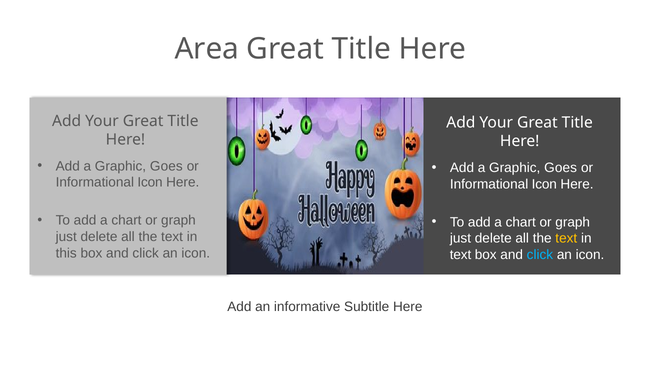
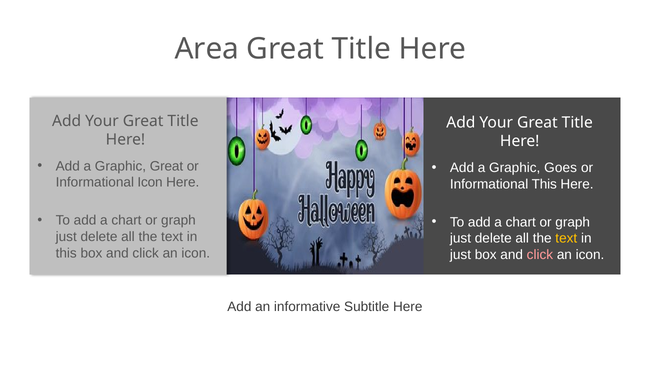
Goes at (166, 166): Goes -> Great
Icon at (544, 184): Icon -> This
text at (461, 254): text -> just
click at (540, 254) colour: light blue -> pink
